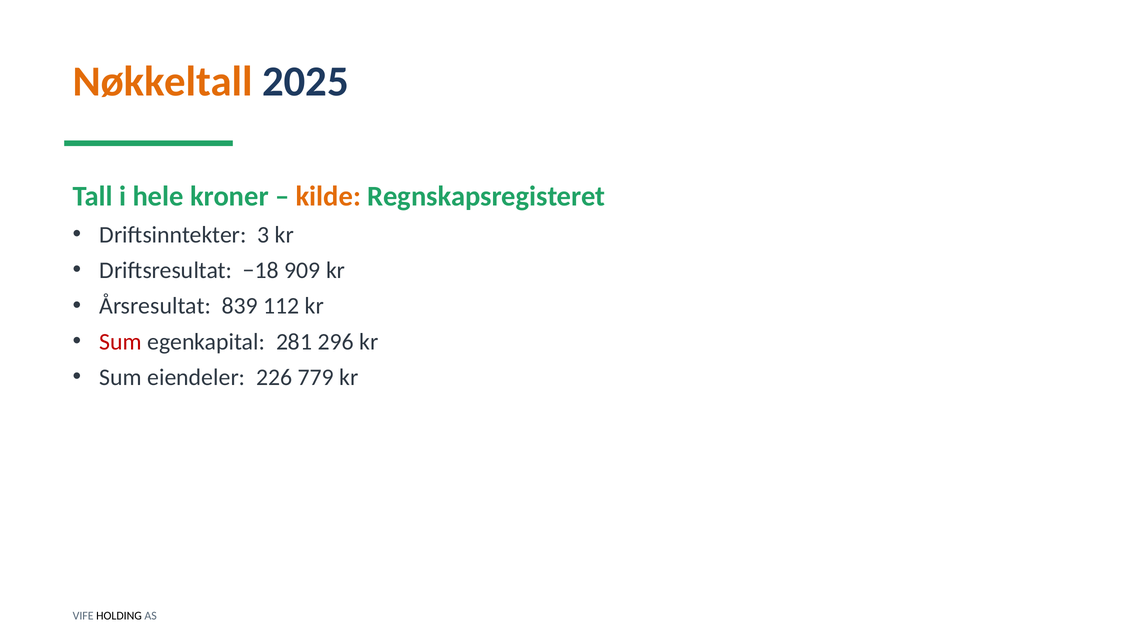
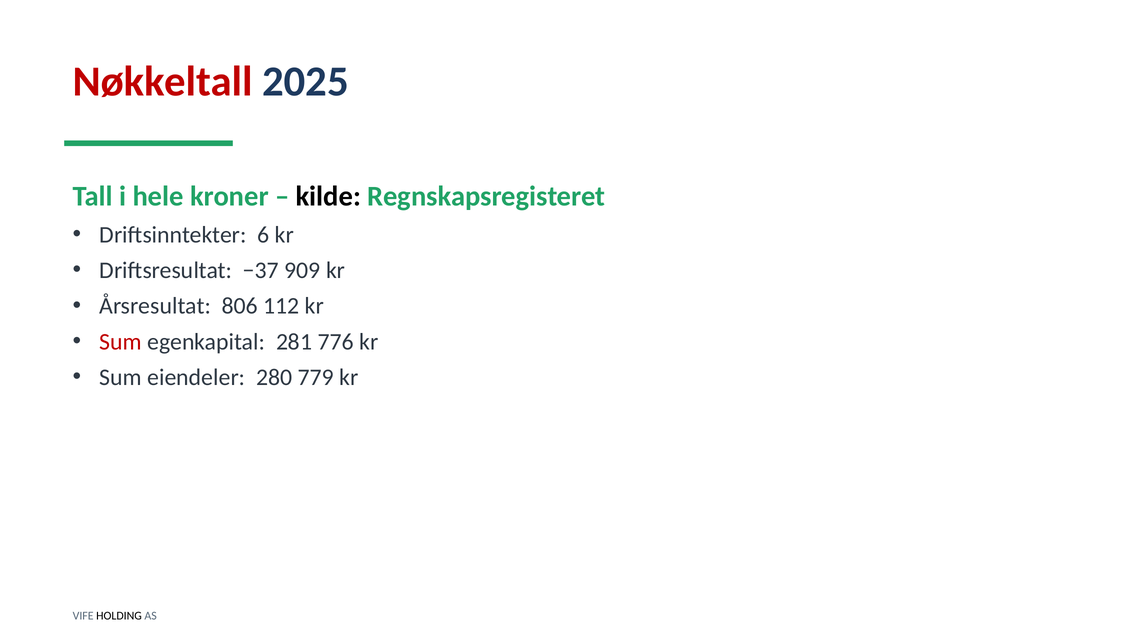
Nøkkeltall colour: orange -> red
kilde colour: orange -> black
3: 3 -> 6
−18: −18 -> −37
839: 839 -> 806
296: 296 -> 776
226: 226 -> 280
